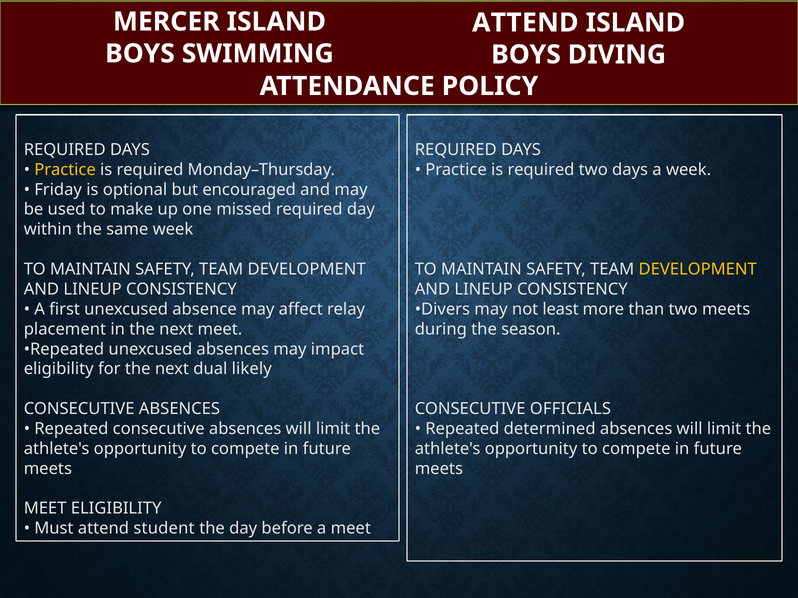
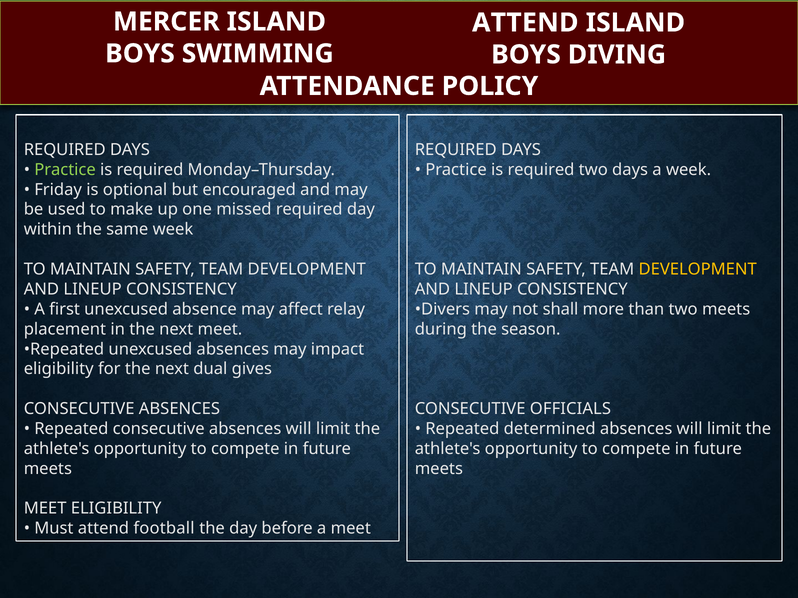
Practice at (65, 170) colour: yellow -> light green
least: least -> shall
likely: likely -> gives
student: student -> football
